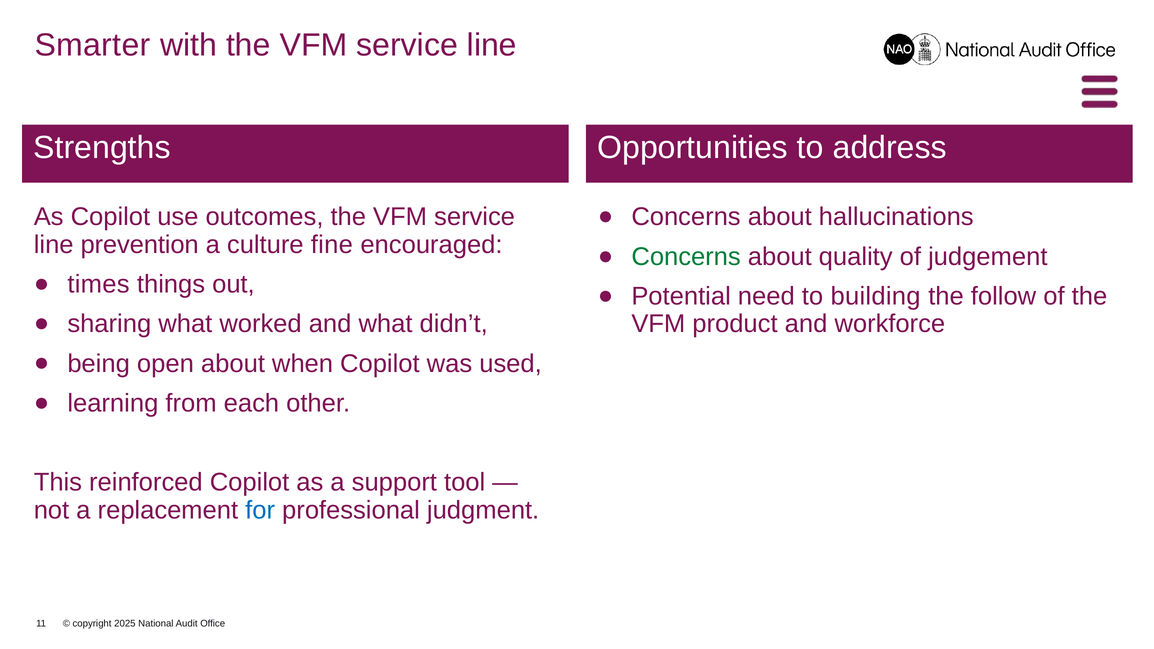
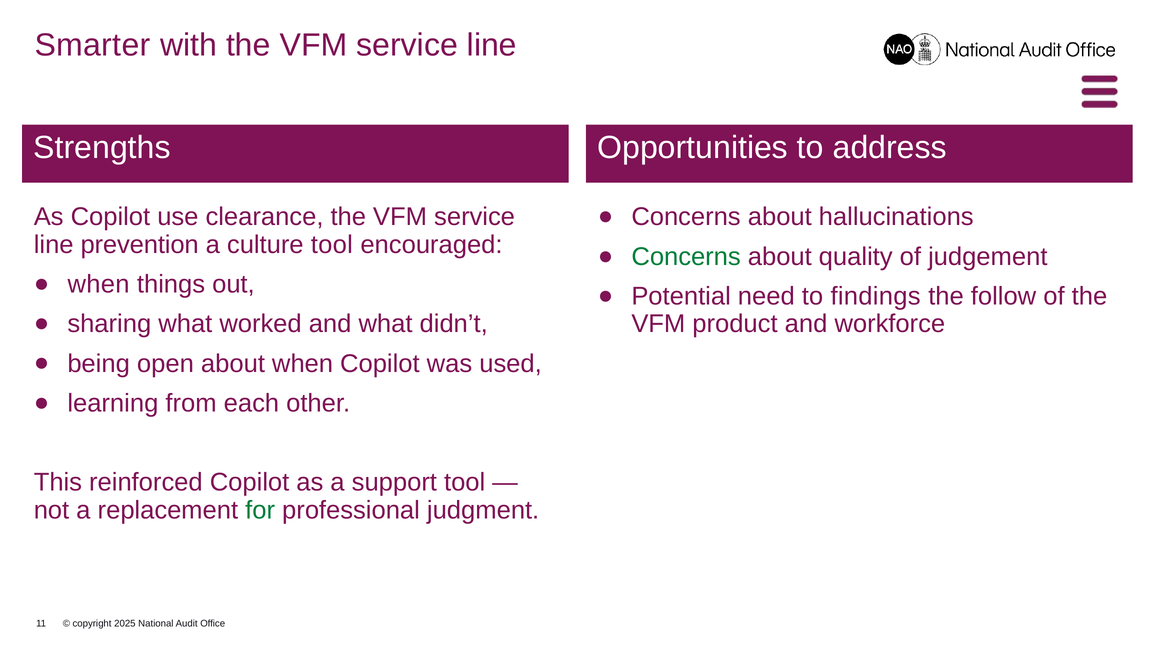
outcomes: outcomes -> clearance
culture fine: fine -> tool
times at (99, 284): times -> when
building: building -> findings
for colour: blue -> green
